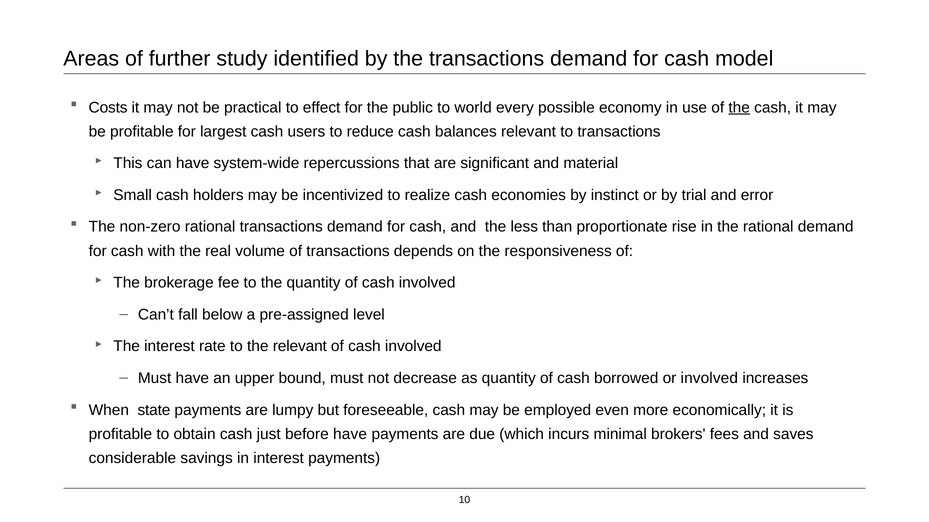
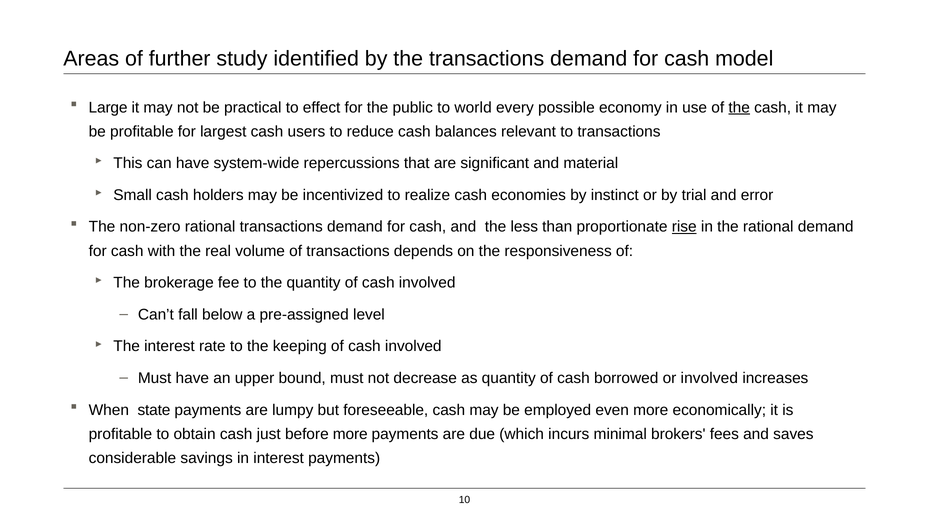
Costs: Costs -> Large
rise underline: none -> present
the relevant: relevant -> keeping
before have: have -> more
